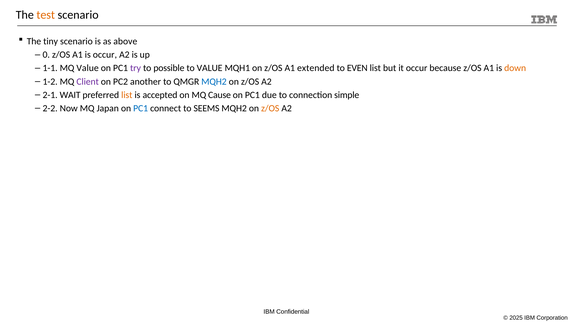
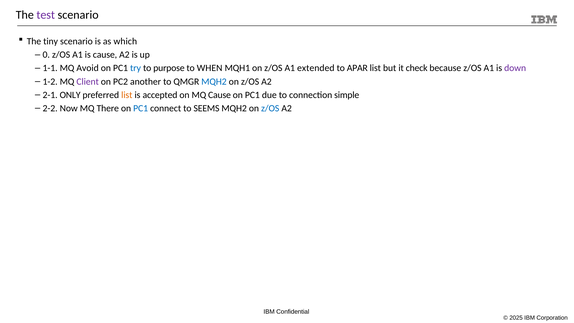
test colour: orange -> purple
above: above -> which
is occur: occur -> cause
MQ Value: Value -> Avoid
try colour: purple -> blue
possible: possible -> purpose
to VALUE: VALUE -> WHEN
EVEN: EVEN -> APAR
it occur: occur -> check
down colour: orange -> purple
WAIT: WAIT -> ONLY
Japan: Japan -> There
z/OS at (270, 108) colour: orange -> blue
